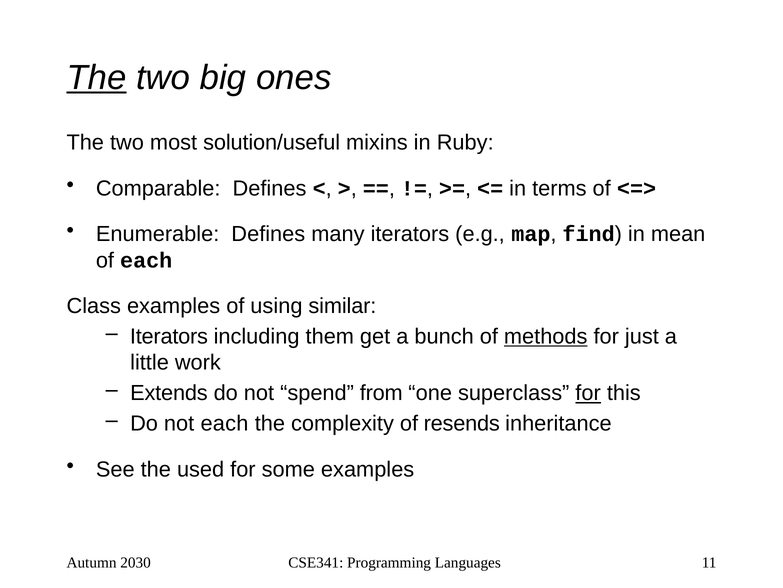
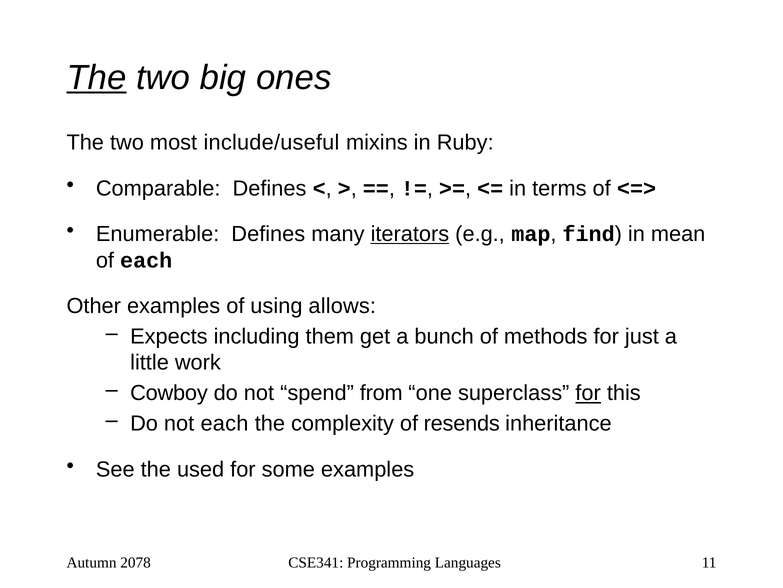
solution/useful: solution/useful -> include/useful
iterators at (410, 234) underline: none -> present
Class: Class -> Other
similar: similar -> allows
Iterators at (169, 336): Iterators -> Expects
methods underline: present -> none
Extends: Extends -> Cowboy
2030: 2030 -> 2078
